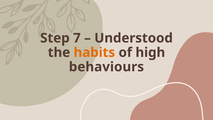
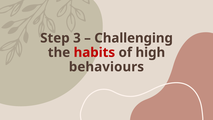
7: 7 -> 3
Understood: Understood -> Challenging
habits colour: orange -> red
